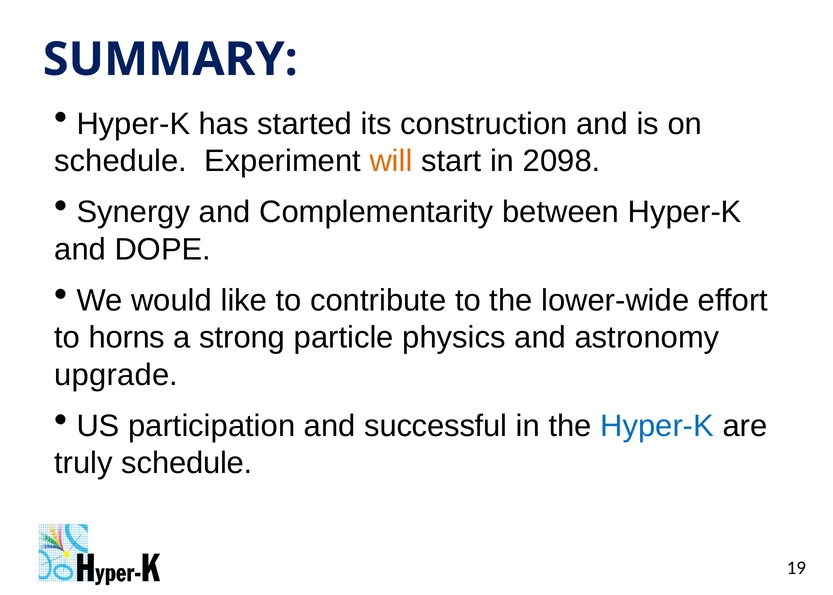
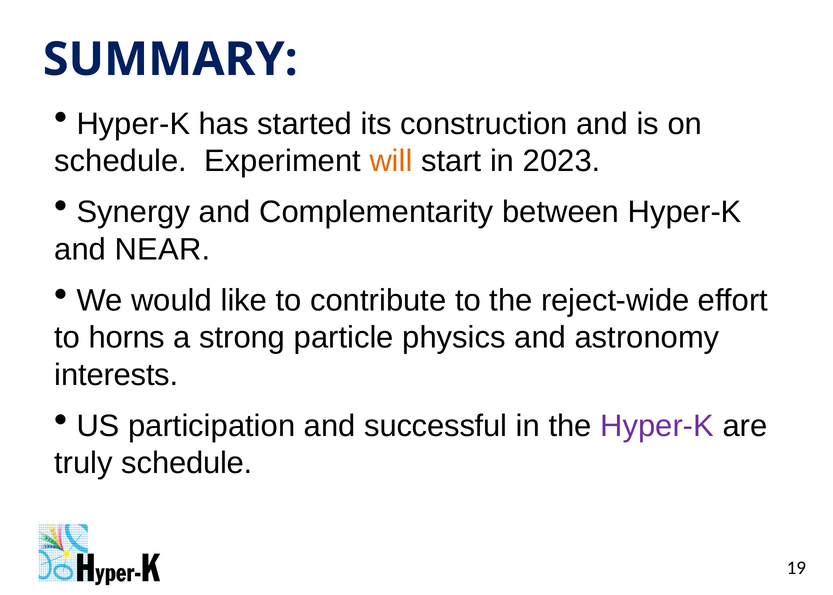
2098: 2098 -> 2023
DOPE: DOPE -> NEAR
lower-wide: lower-wide -> reject-wide
upgrade: upgrade -> interests
Hyper-K at (657, 426) colour: blue -> purple
